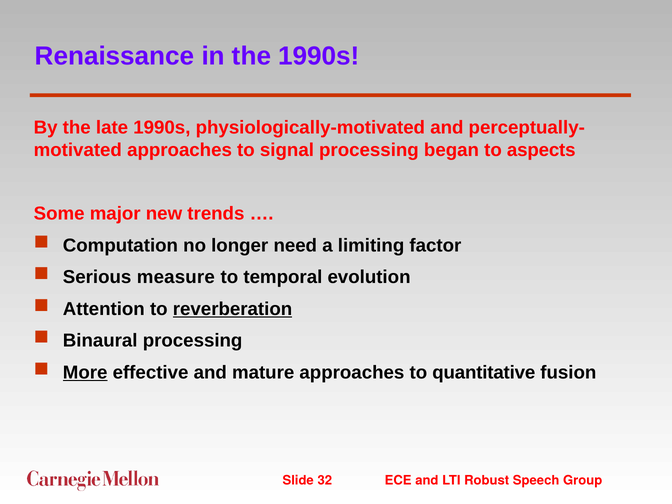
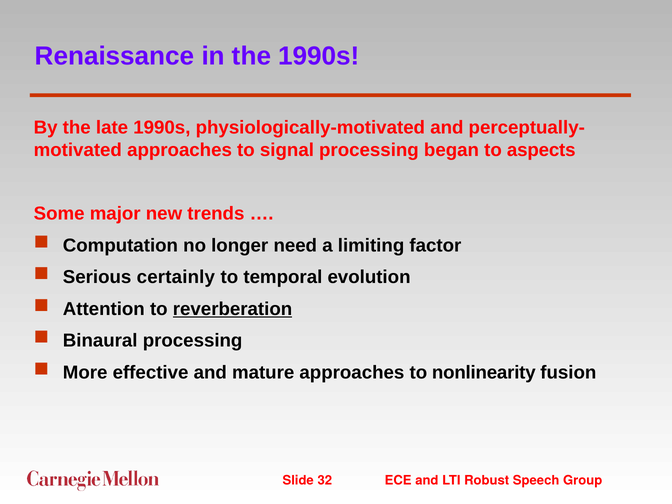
measure: measure -> certainly
More underline: present -> none
quantitative: quantitative -> nonlinearity
